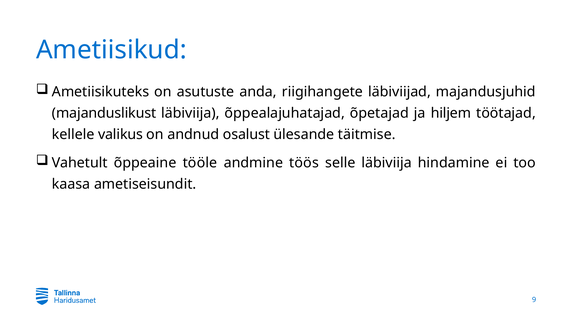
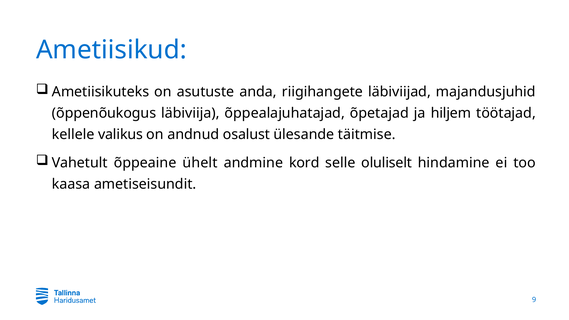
majanduslikust: majanduslikust -> õppenõukogus
tööle: tööle -> ühelt
töös: töös -> kord
selle läbiviija: läbiviija -> oluliselt
